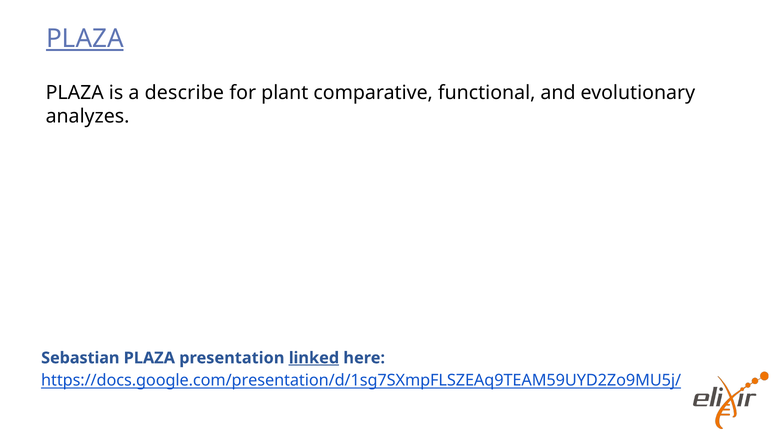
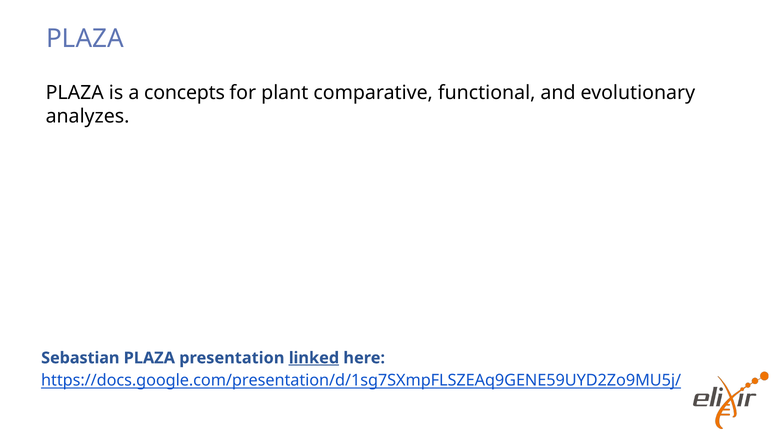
PLAZA at (85, 39) underline: present -> none
describe: describe -> concepts
https://docs.google.com/presentation/d/1sg7SXmpFLSZEAq9TEAM59UYD2Zo9MU5j/: https://docs.google.com/presentation/d/1sg7SXmpFLSZEAq9TEAM59UYD2Zo9MU5j/ -> https://docs.google.com/presentation/d/1sg7SXmpFLSZEAq9GENE59UYD2Zo9MU5j/
